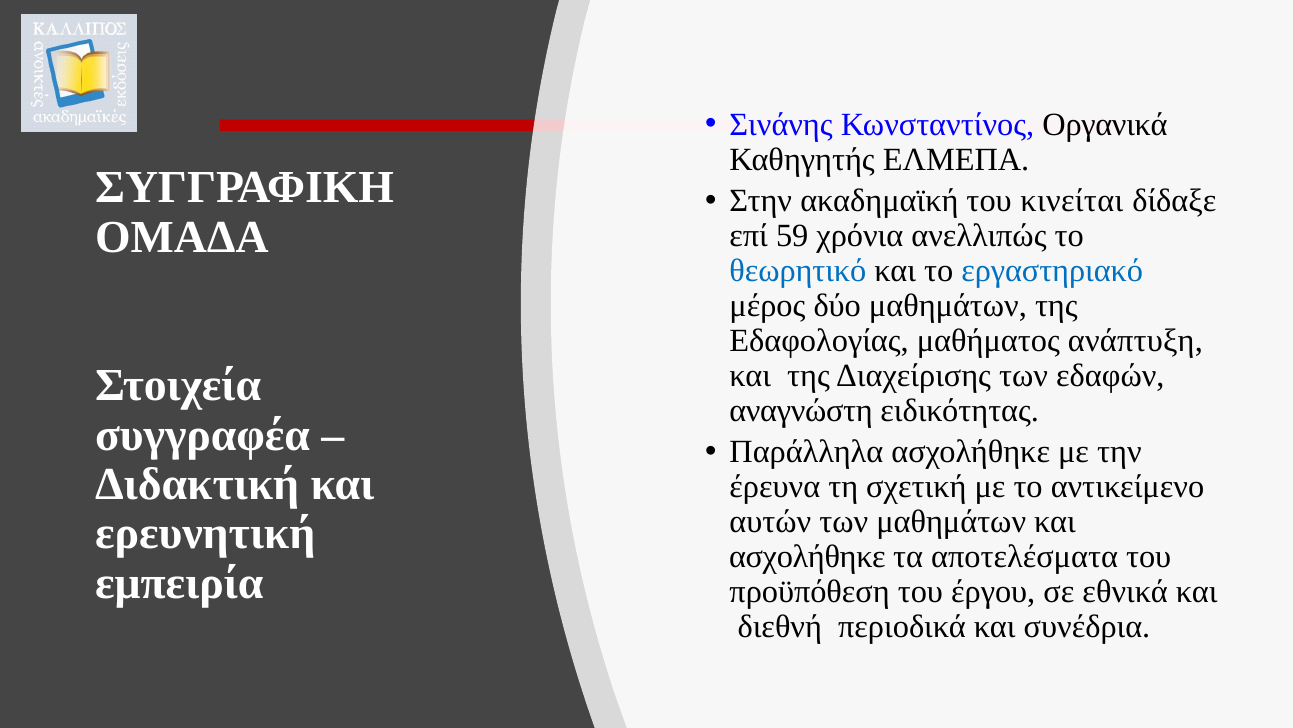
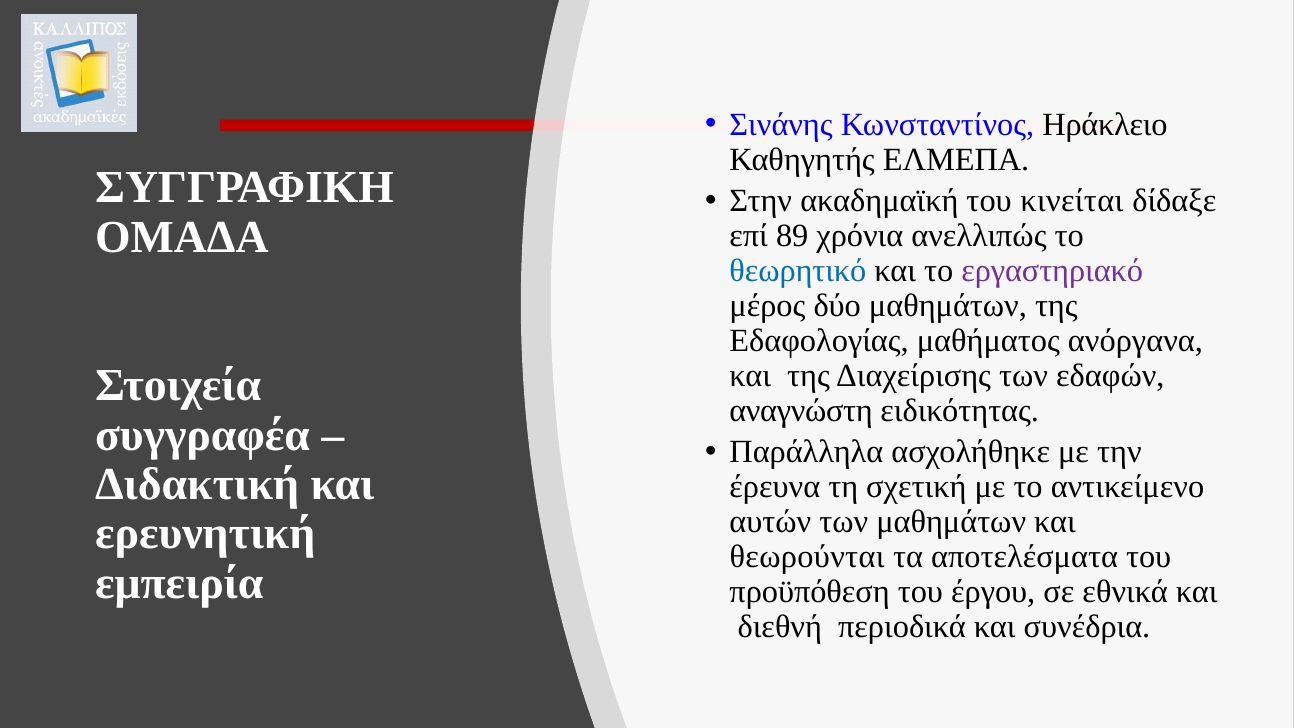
Οργανικά: Οργανικά -> Ηράκλειο
59: 59 -> 89
εργαστηριακό colour: blue -> purple
ανάπτυξη: ανάπτυξη -> ανόργανα
ασχολήθηκε at (807, 557): ασχολήθηκε -> θεωρούνται
